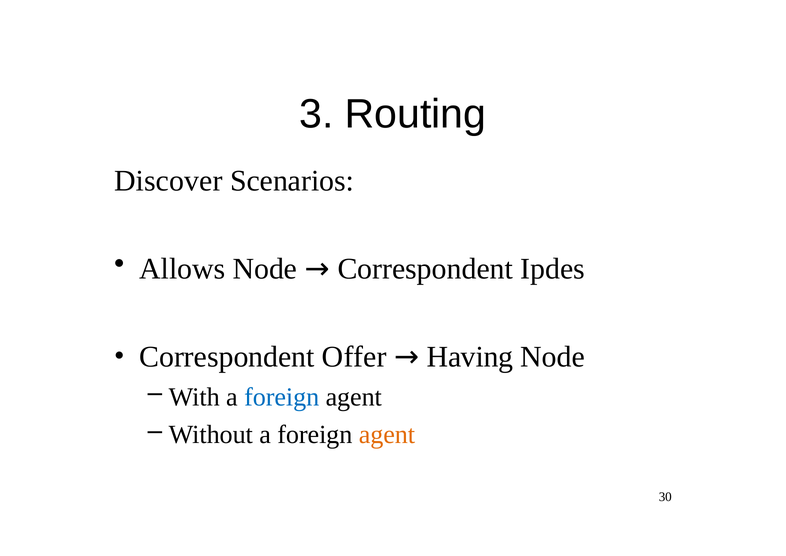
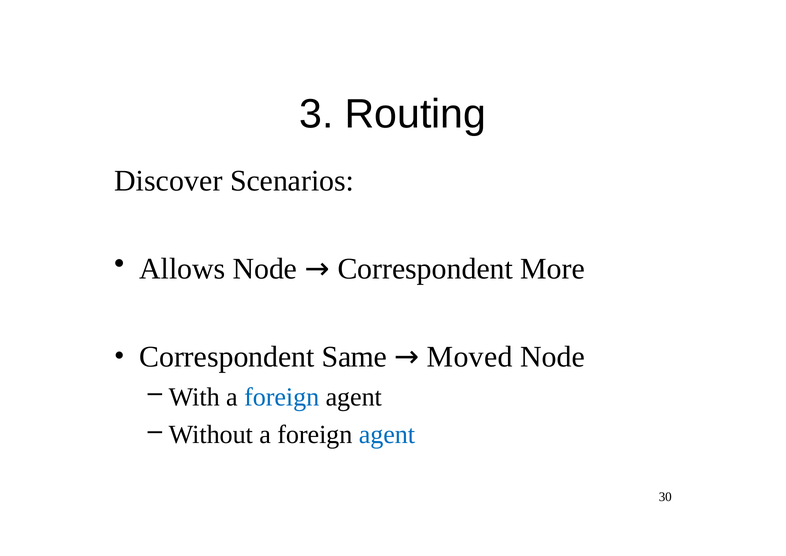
Ipdes: Ipdes -> More
Offer: Offer -> Same
Having: Having -> Moved
agent at (387, 434) colour: orange -> blue
